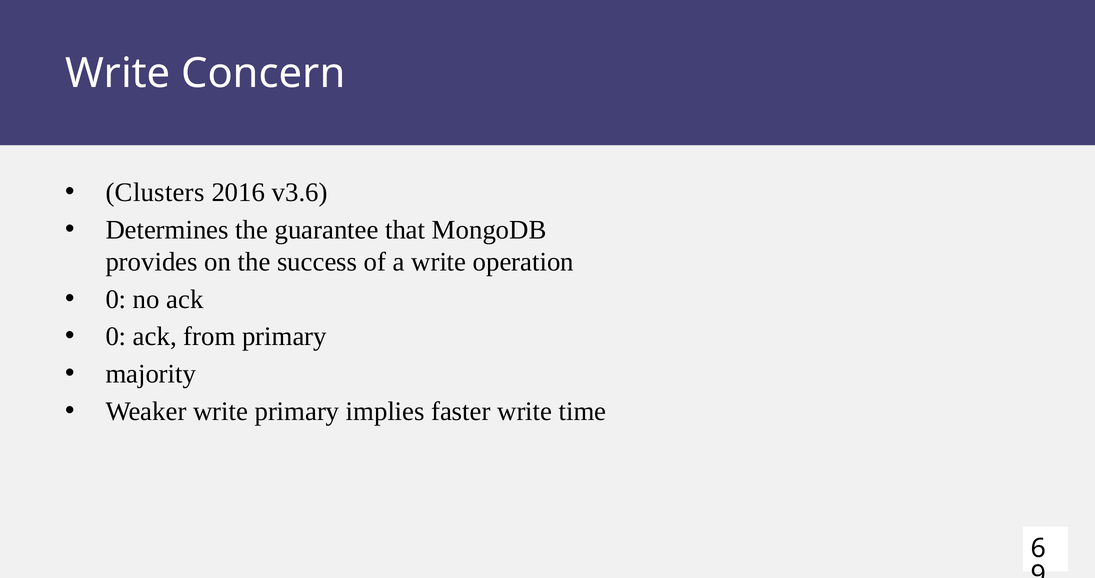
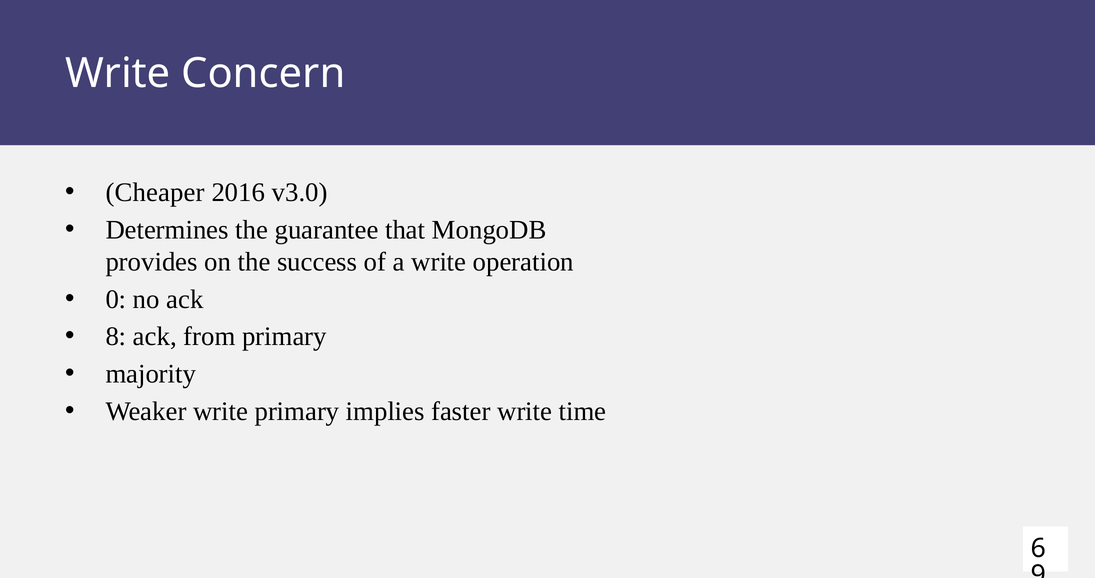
Clusters: Clusters -> Cheaper
v3.6: v3.6 -> v3.0
0 at (116, 337): 0 -> 8
